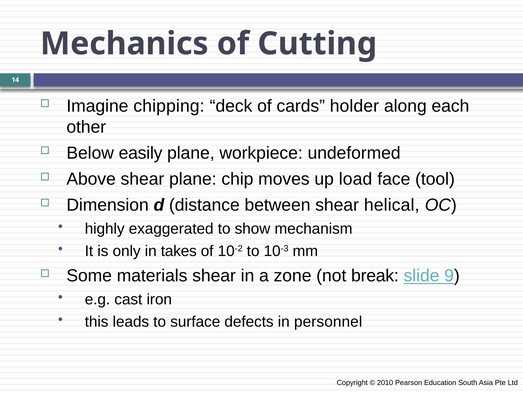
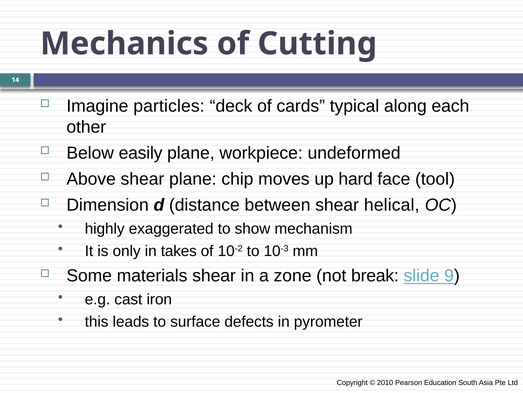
chipping: chipping -> particles
holder: holder -> typical
load: load -> hard
personnel: personnel -> pyrometer
